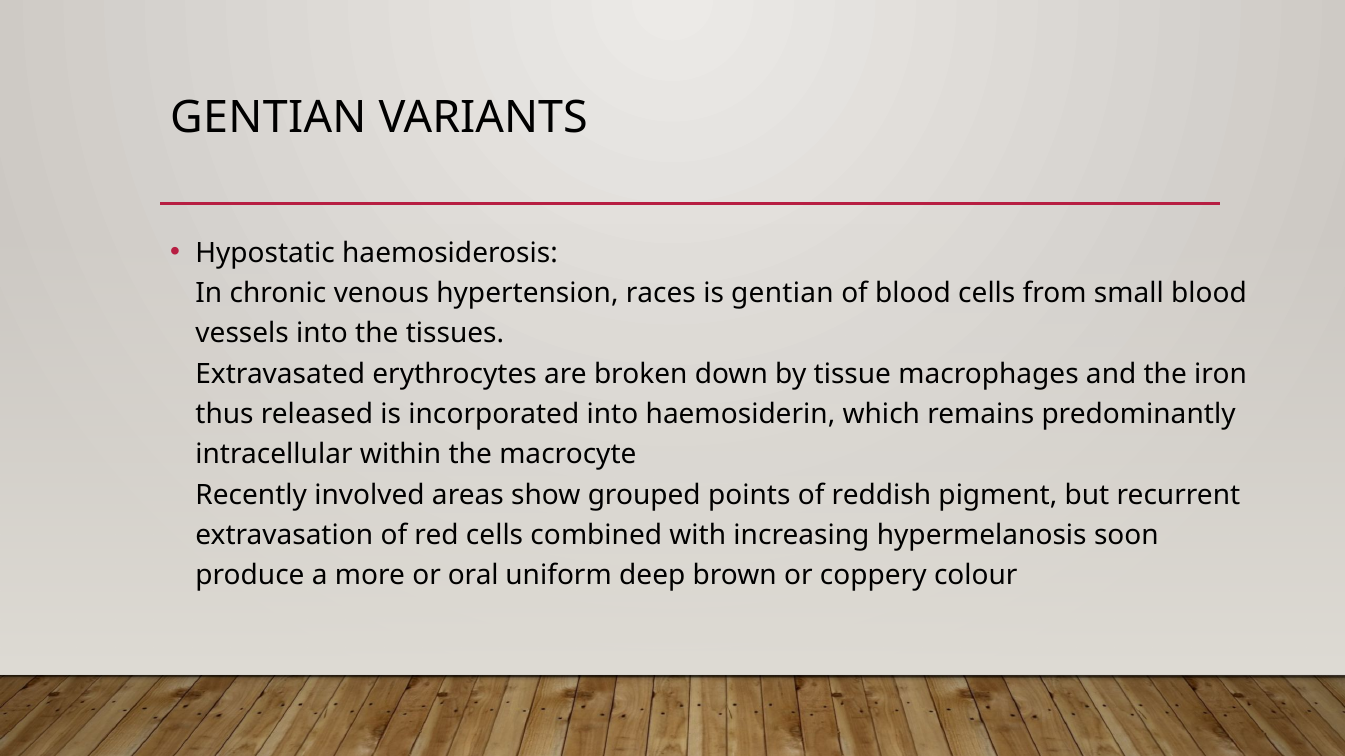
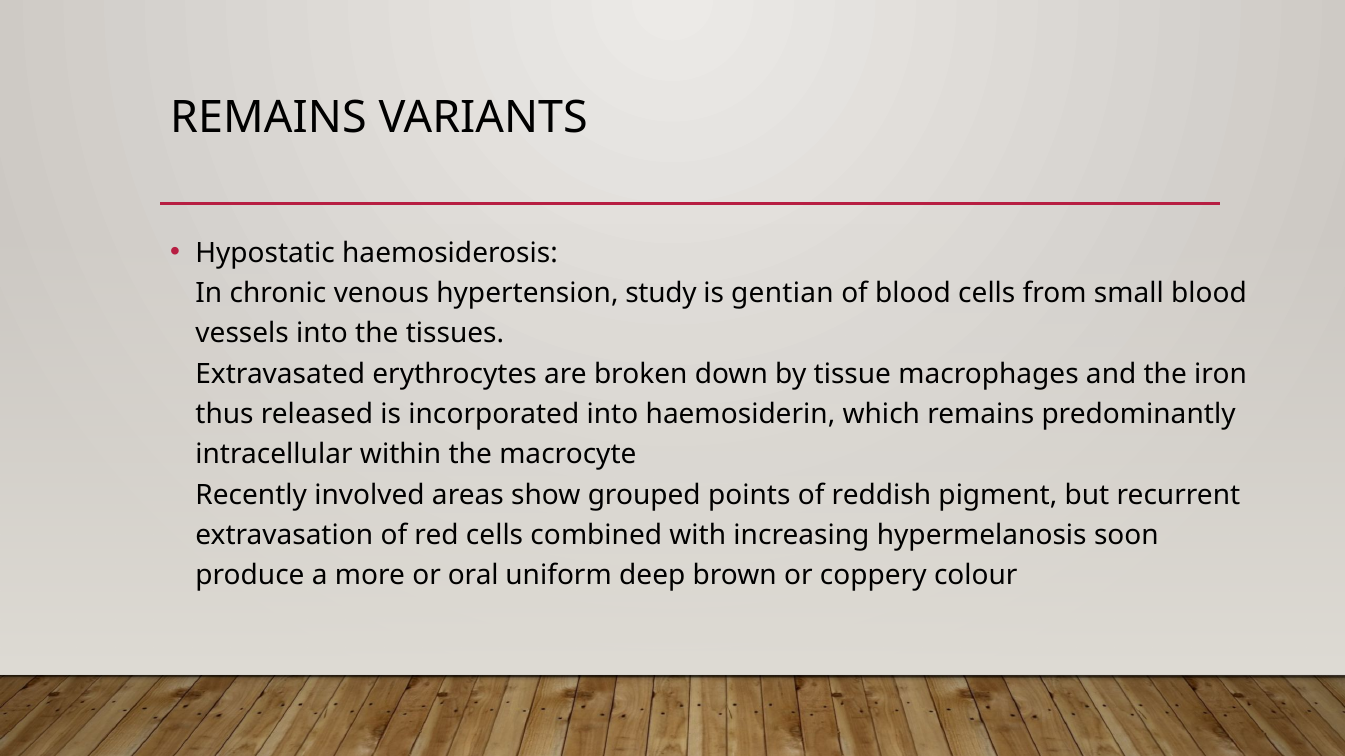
GENTIAN at (268, 118): GENTIAN -> REMAINS
races: races -> study
